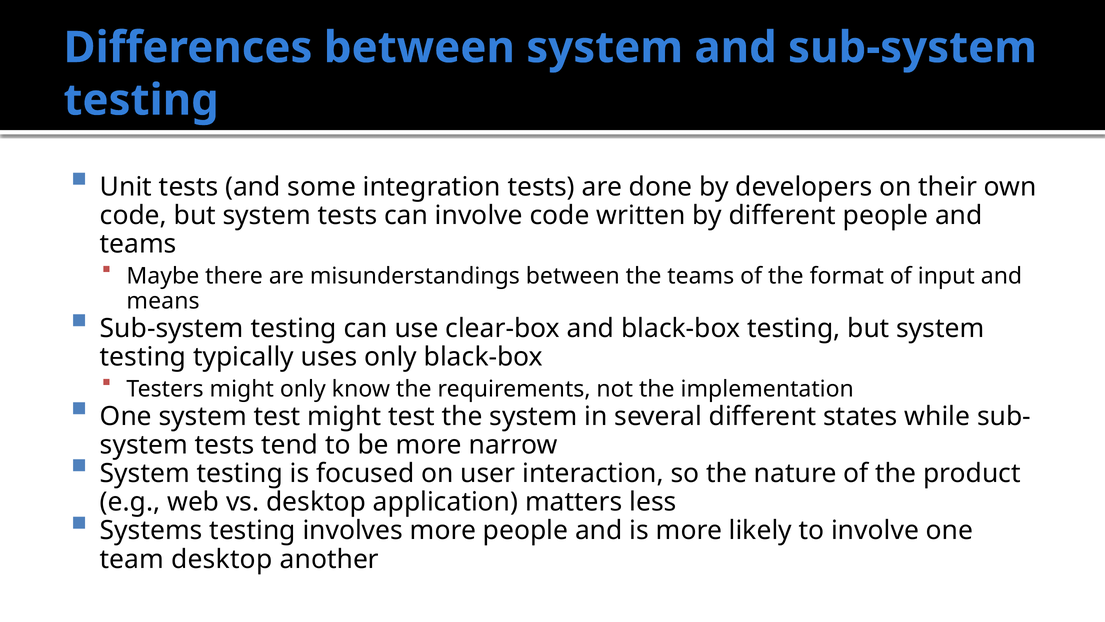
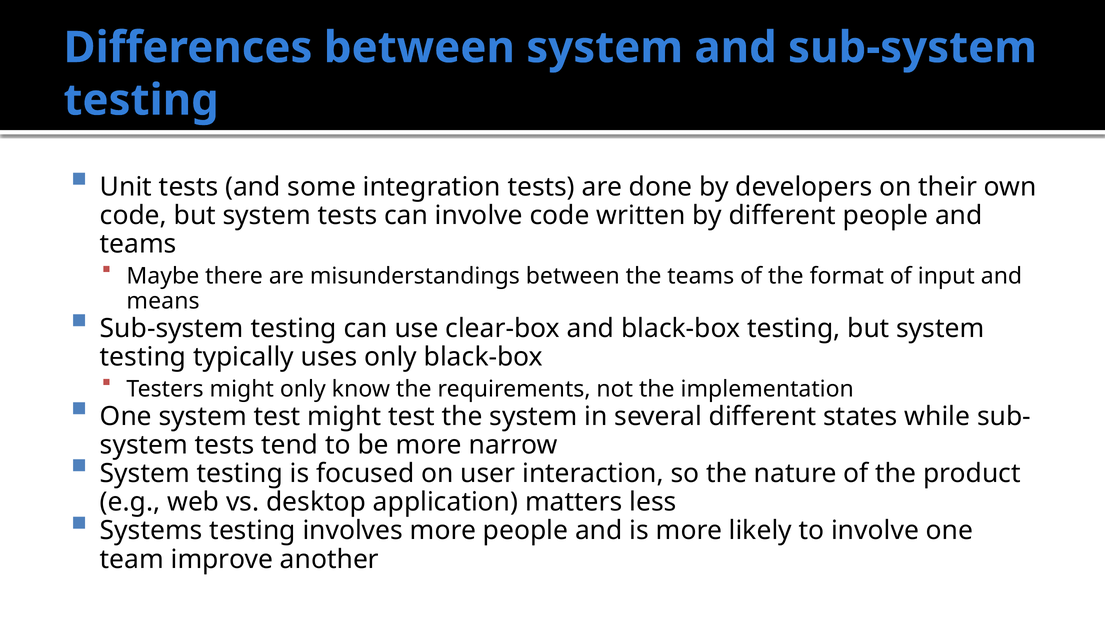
team desktop: desktop -> improve
